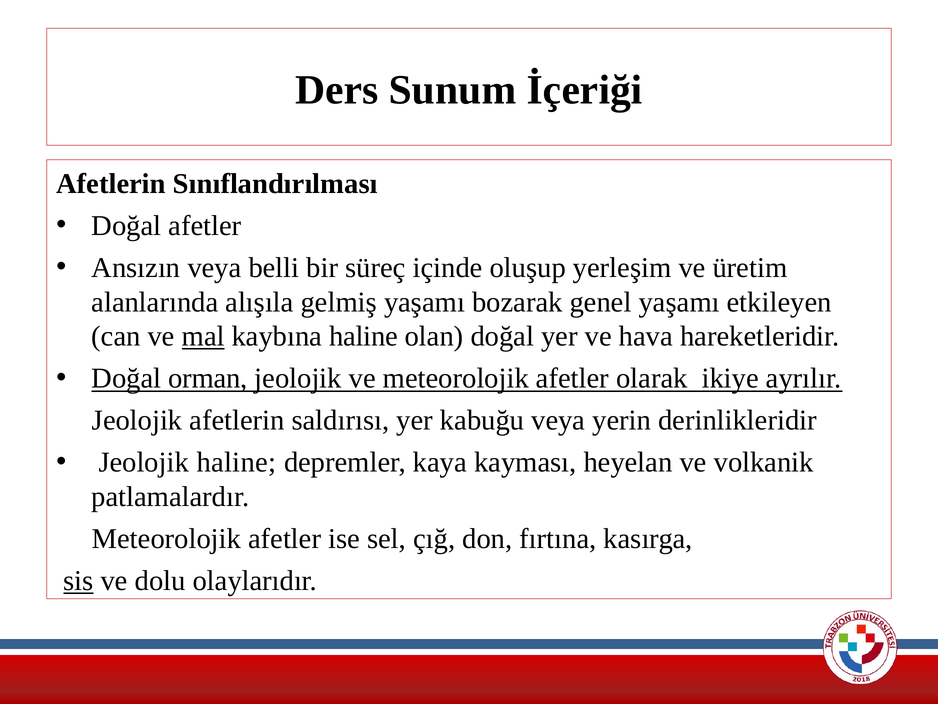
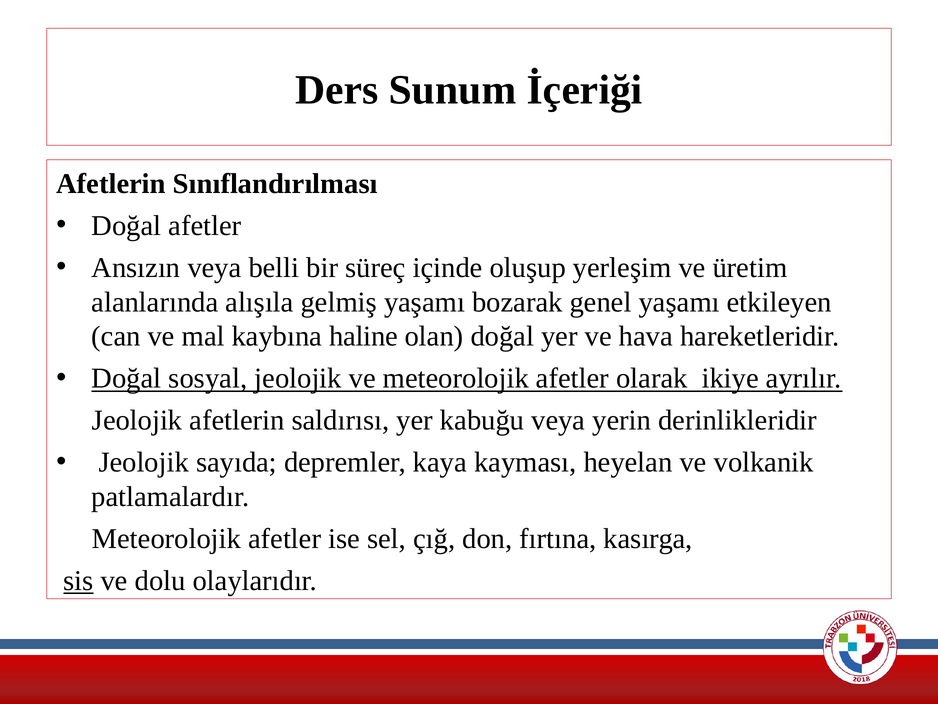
mal underline: present -> none
orman: orman -> sosyal
Jeolojik haline: haline -> sayıda
